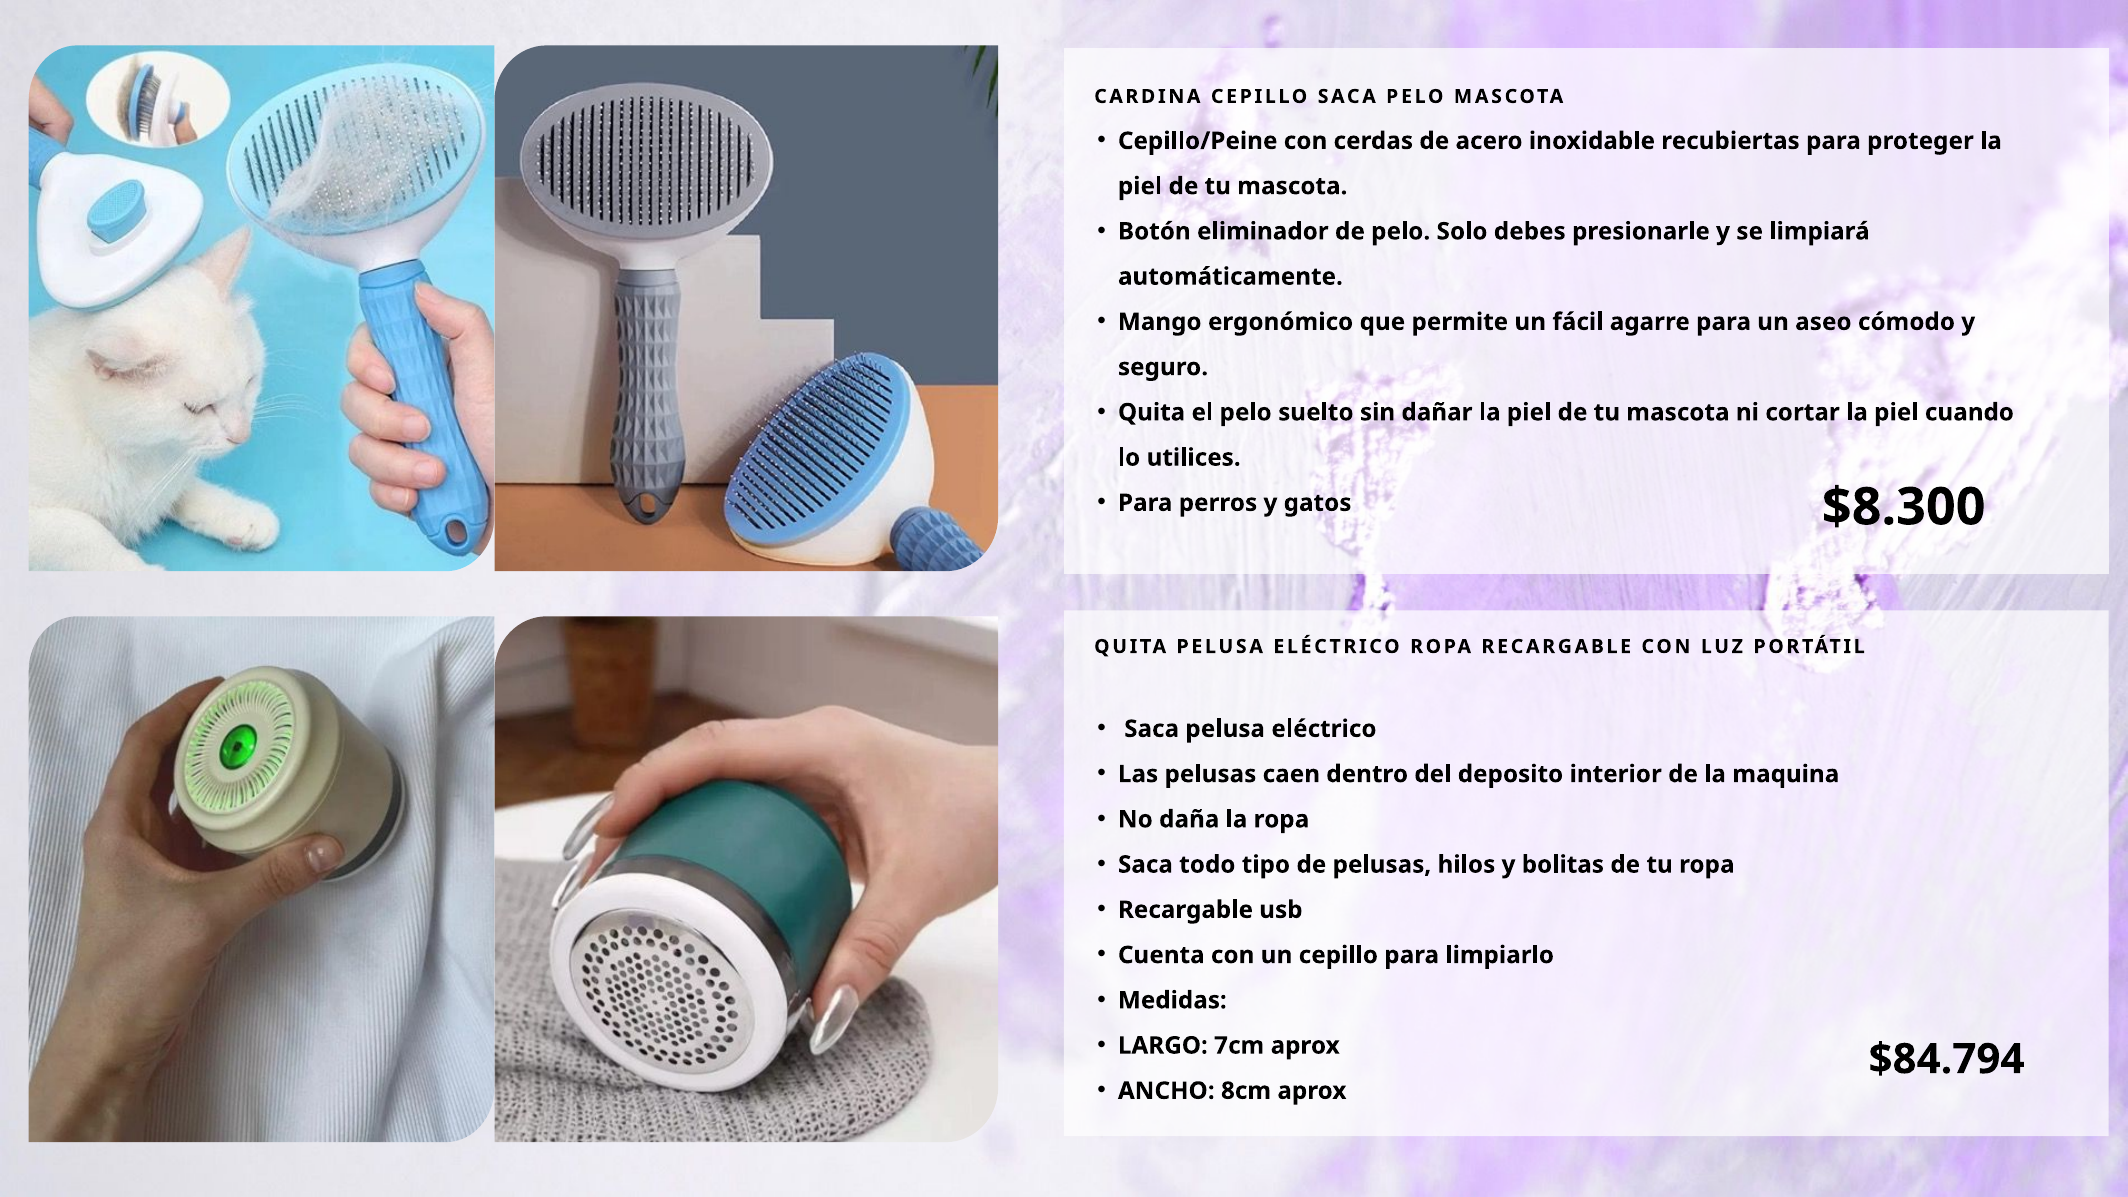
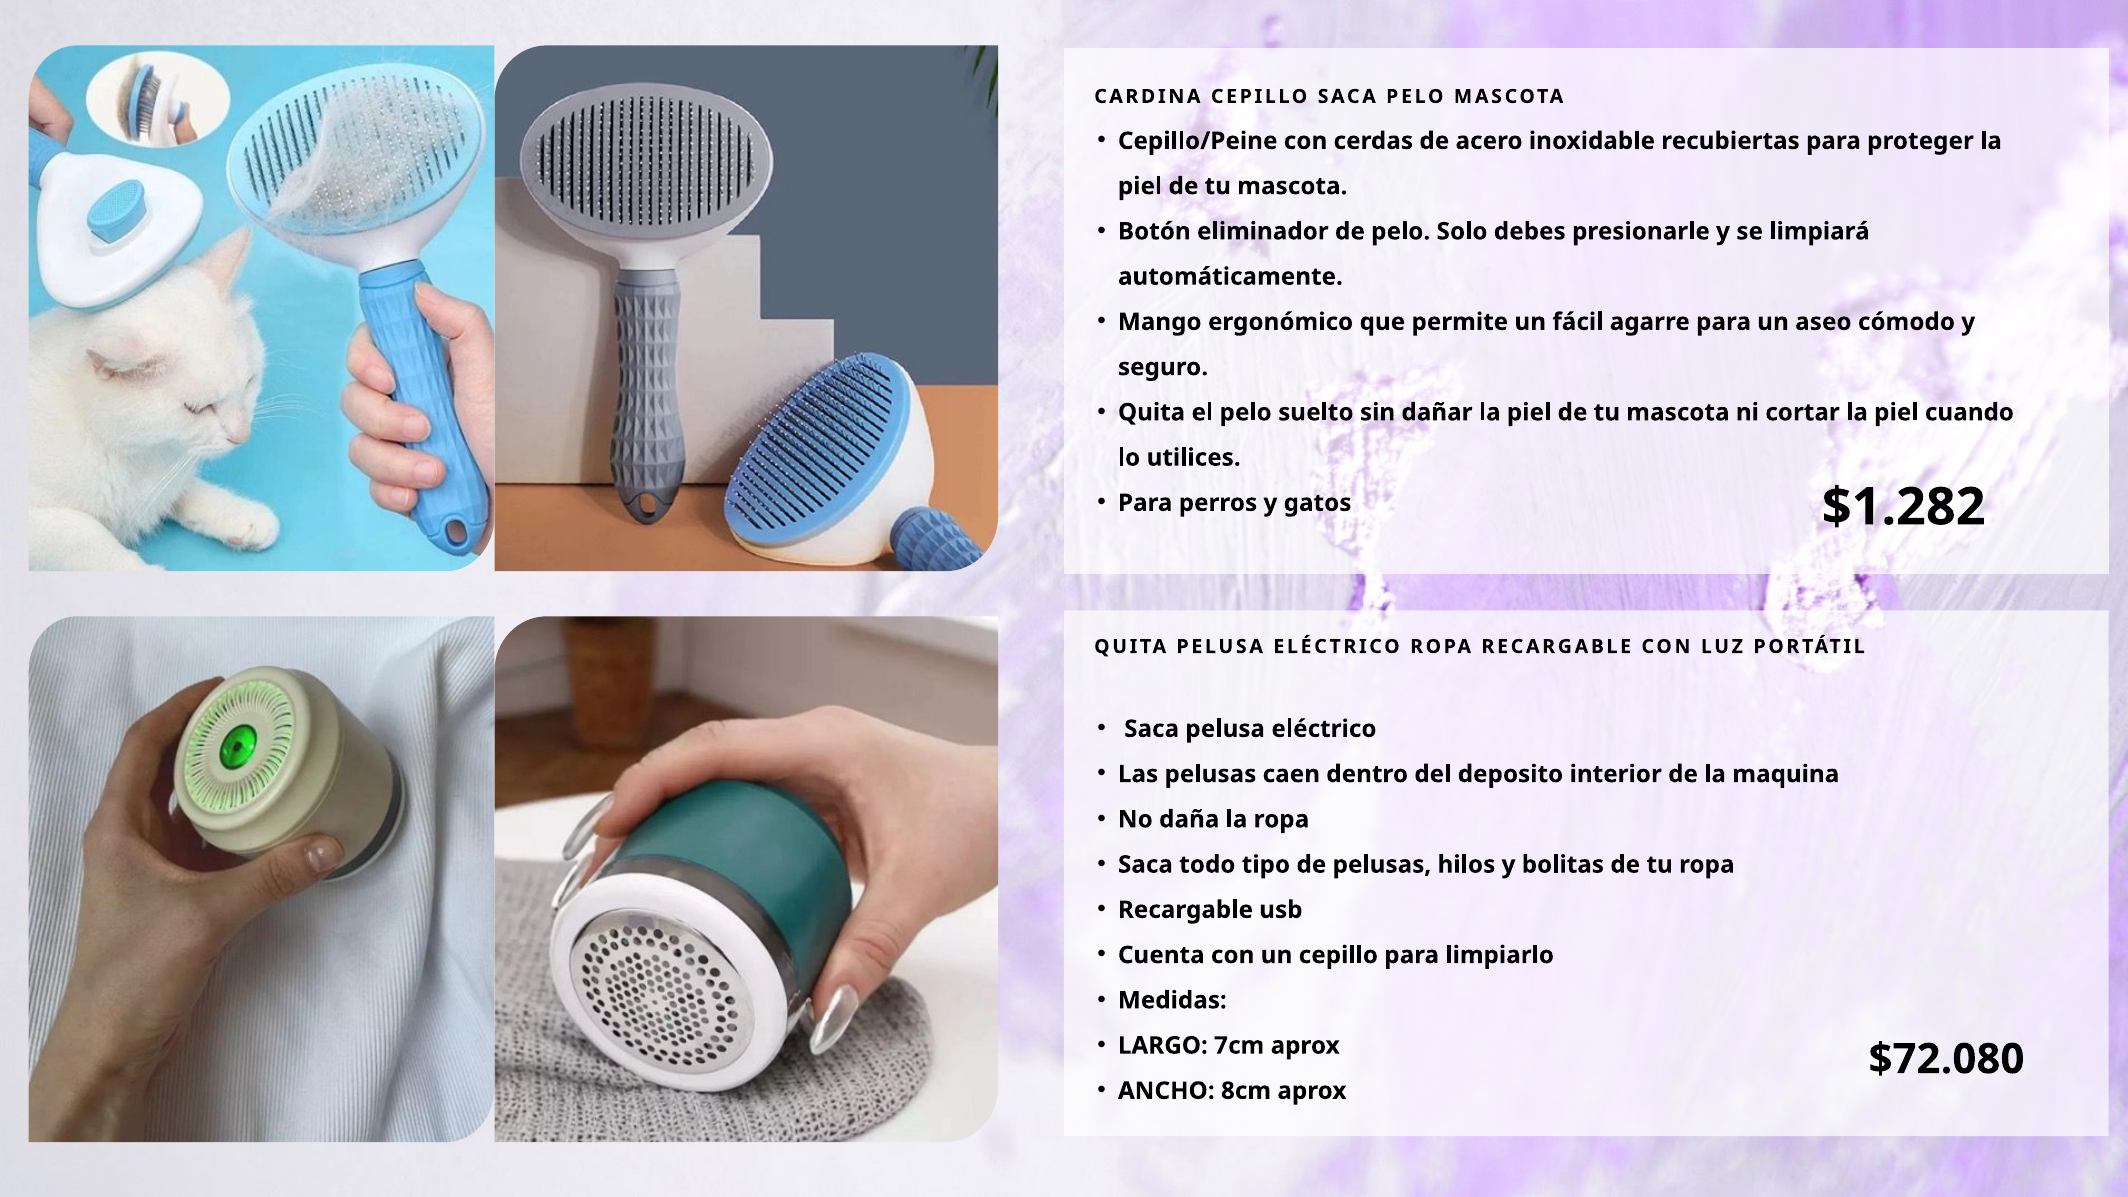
$8.300: $8.300 -> $1.282
$84.794: $84.794 -> $72.080
